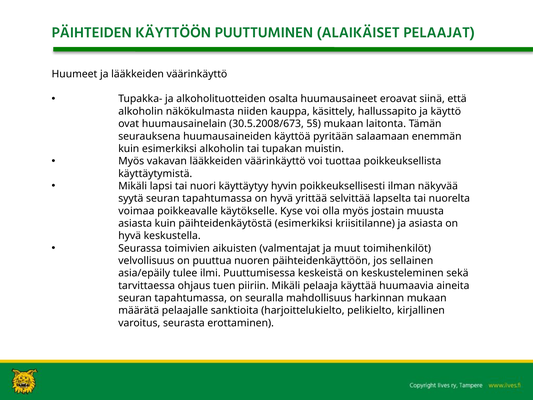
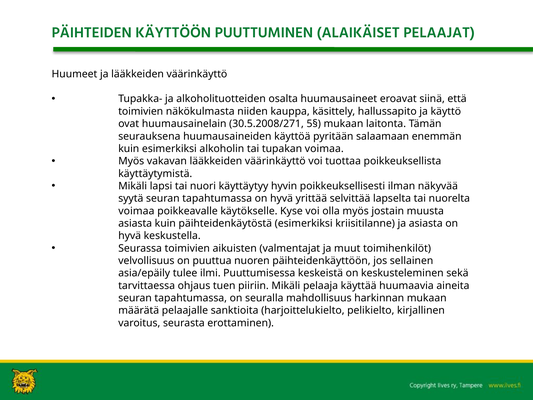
alkoholin at (141, 111): alkoholin -> toimivien
30.5.2008/673: 30.5.2008/673 -> 30.5.2008/271
tupakan muistin: muistin -> voimaa
